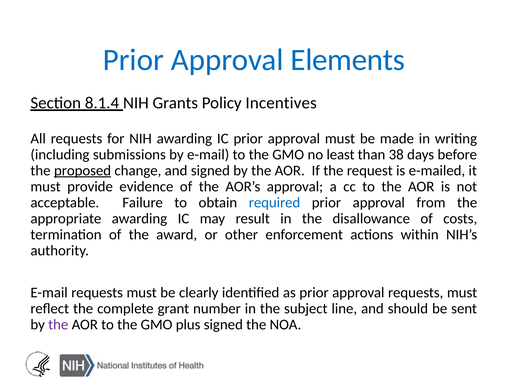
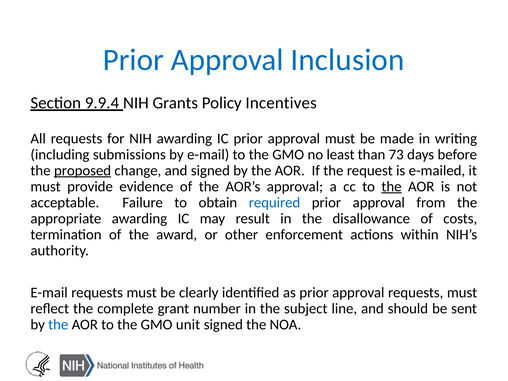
Elements: Elements -> Inclusion
8.1.4: 8.1.4 -> 9.9.4
38: 38 -> 73
the at (392, 187) underline: none -> present
the at (58, 324) colour: purple -> blue
plus: plus -> unit
